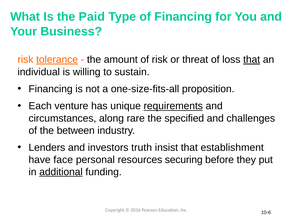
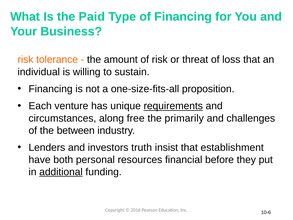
tolerance underline: present -> none
that at (252, 60) underline: present -> none
rare: rare -> free
specified: specified -> primarily
face: face -> both
securing: securing -> financial
